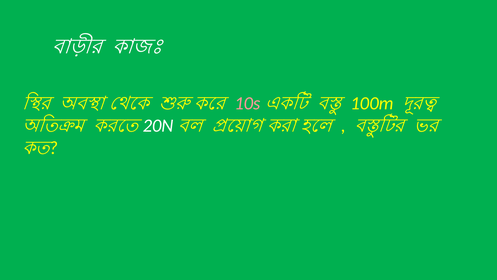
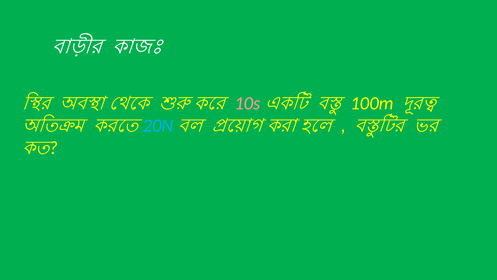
20N colour: white -> light blue
